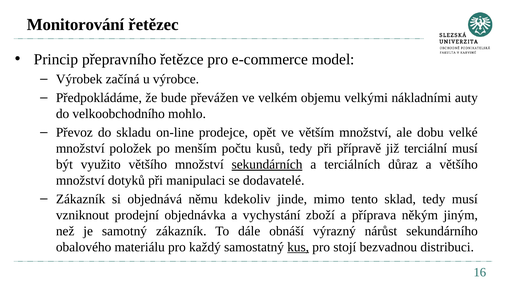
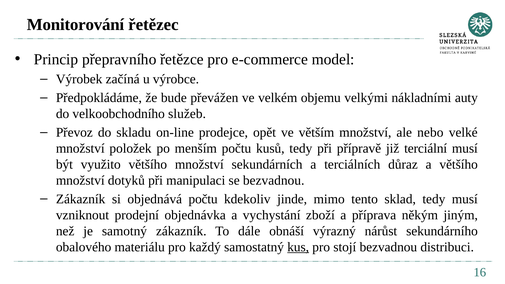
mohlo: mohlo -> služeb
dobu: dobu -> nebo
sekundárních underline: present -> none
se dodavatelé: dodavatelé -> bezvadnou
objednává němu: němu -> počtu
